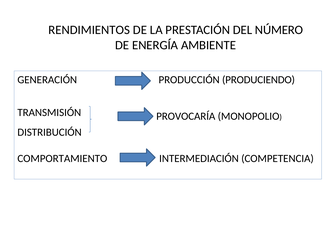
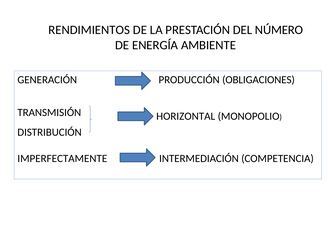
PRODUCIENDO: PRODUCIENDO -> OBLIGACIONES
PROVOCARÍA: PROVOCARÍA -> HORIZONTAL
COMPORTAMIENTO: COMPORTAMIENTO -> IMPERFECTAMENTE
